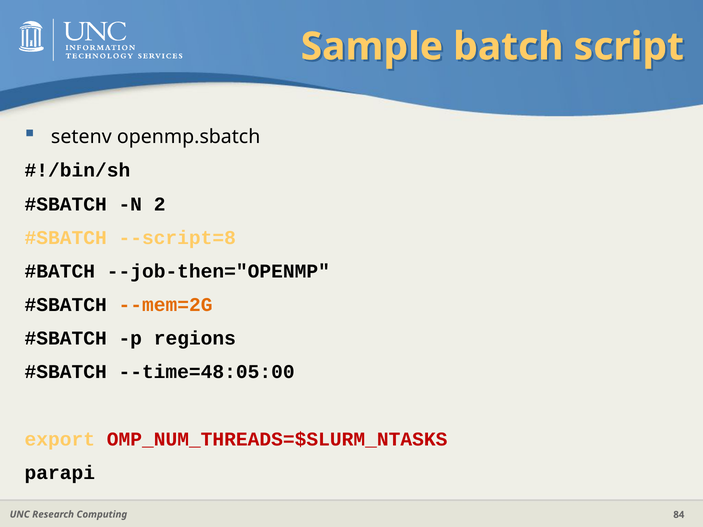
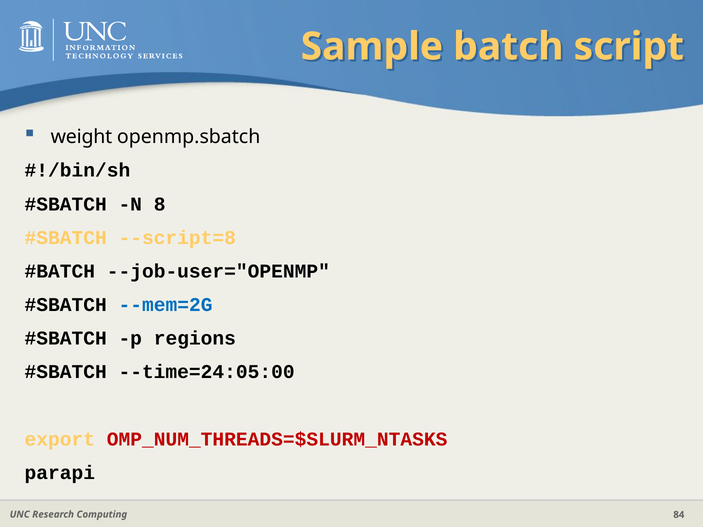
setenv: setenv -> weight
2: 2 -> 8
--job-then="OPENMP: --job-then="OPENMP -> --job-user="OPENMP
--mem=2G colour: orange -> blue
--time=48:05:00: --time=48:05:00 -> --time=24:05:00
